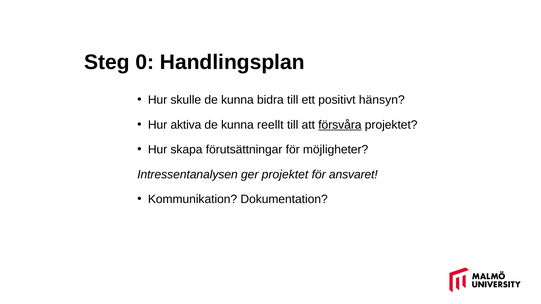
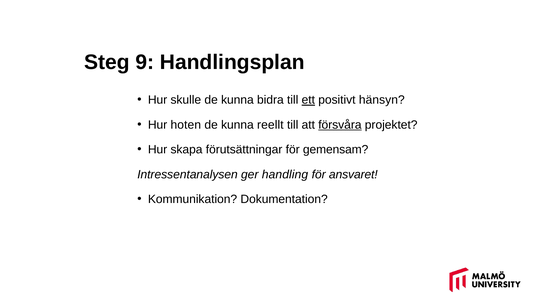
0: 0 -> 9
ett underline: none -> present
aktiva: aktiva -> hoten
möjligheter: möjligheter -> gemensam
ger projektet: projektet -> handling
